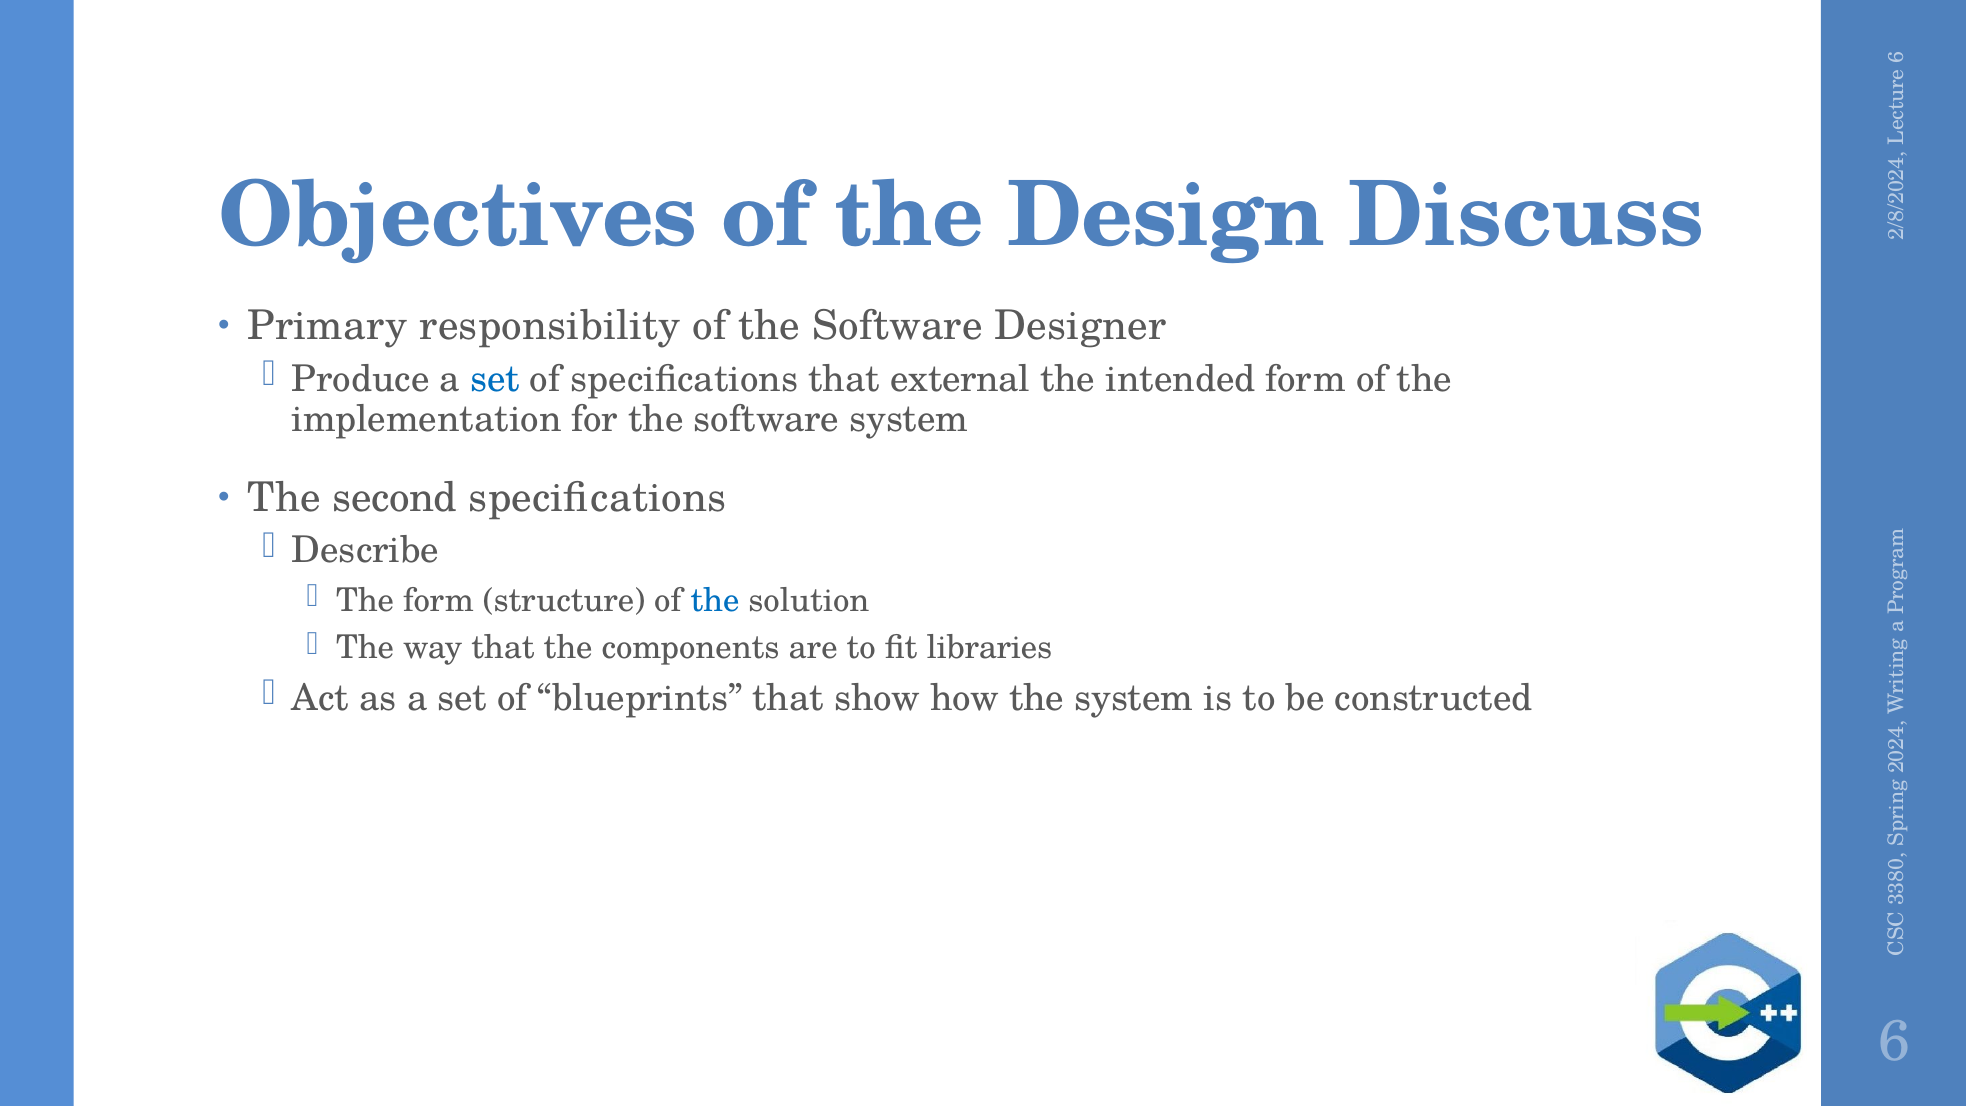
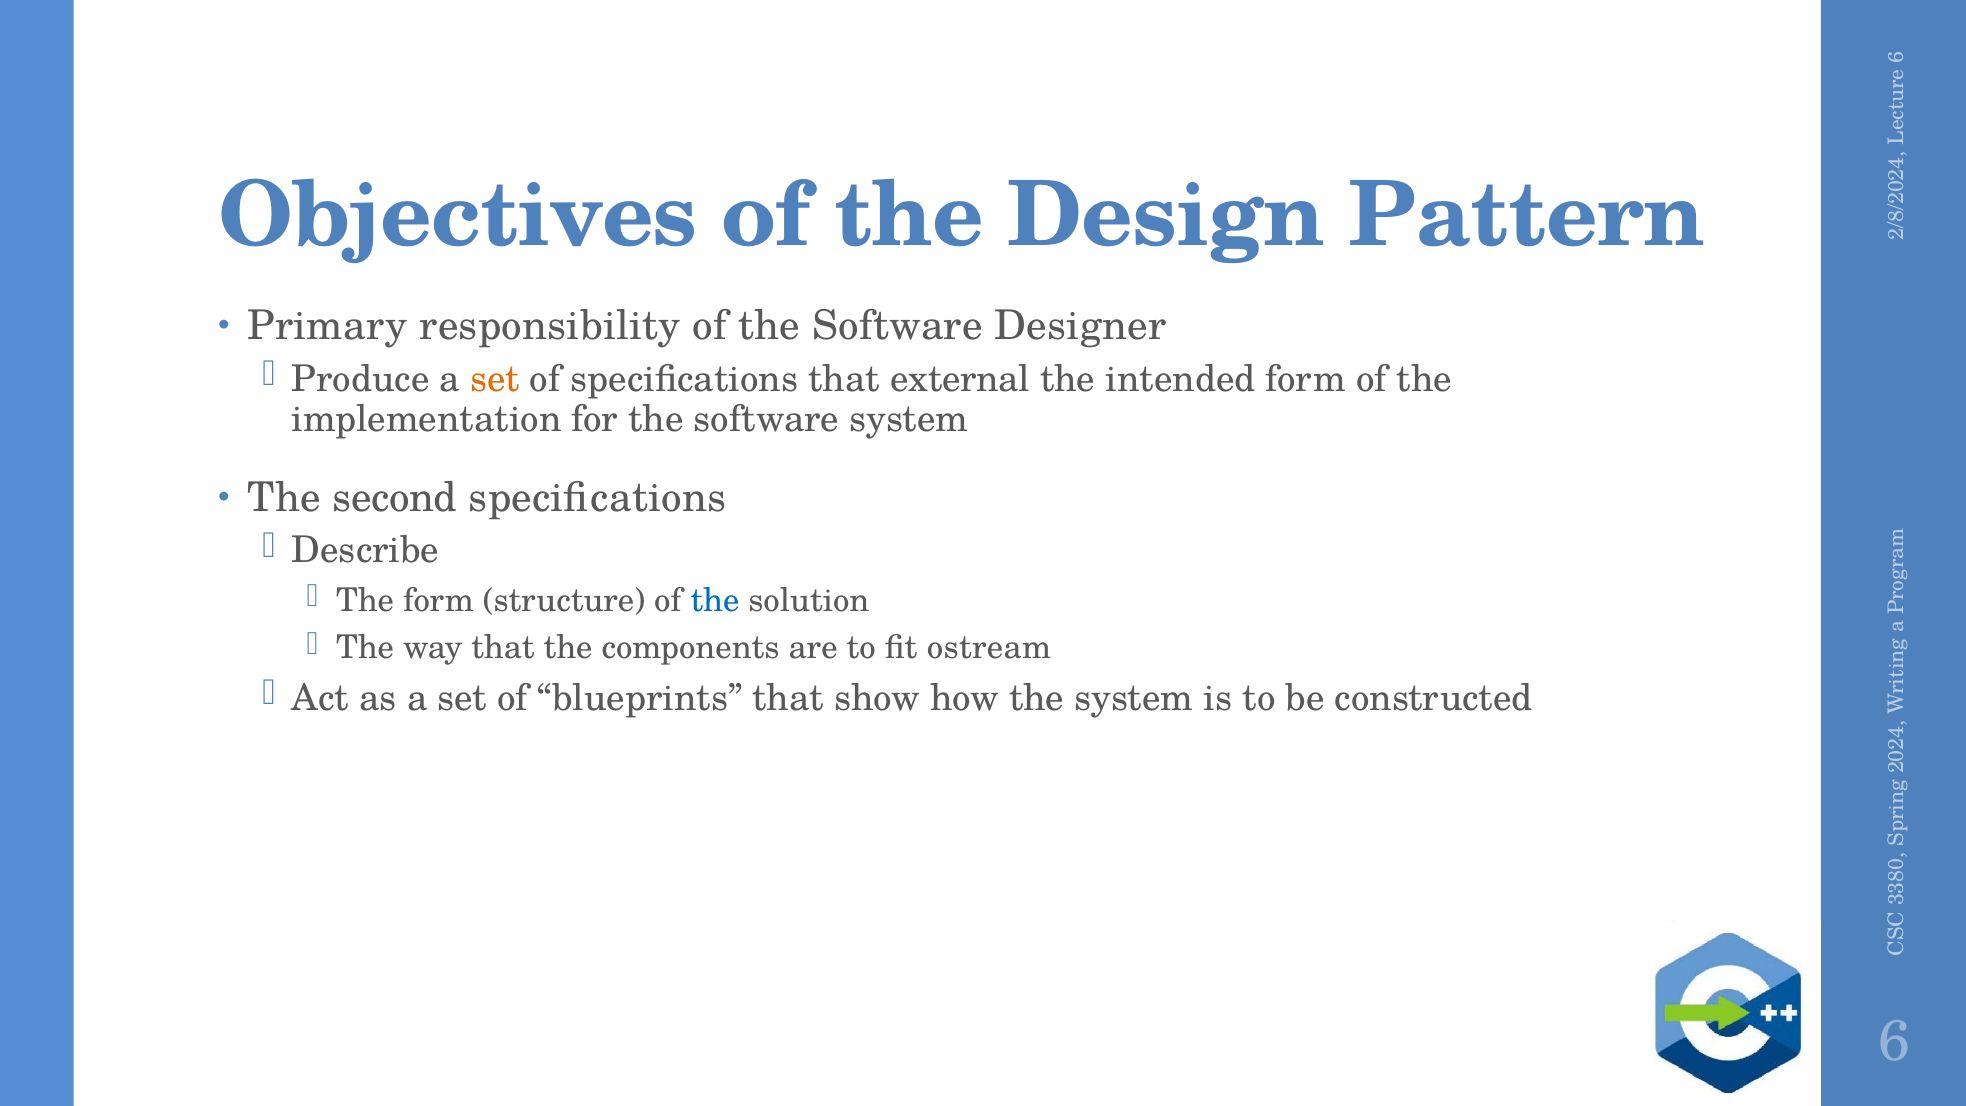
Discuss: Discuss -> Pattern
set at (495, 379) colour: blue -> orange
libraries: libraries -> ostream
